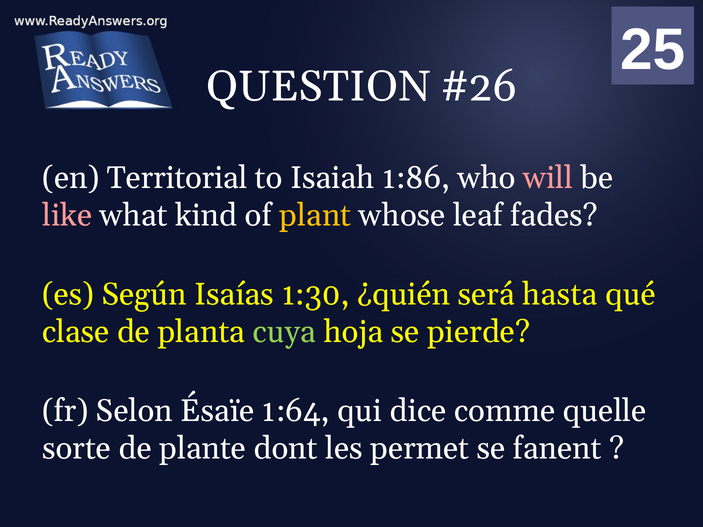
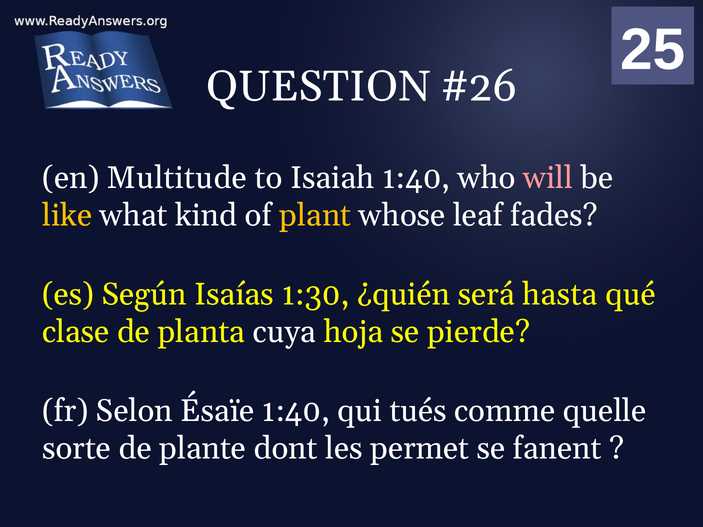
Territorial: Territorial -> Multitude
Isaiah 1:86: 1:86 -> 1:40
like colour: pink -> yellow
cuya colour: light green -> white
Ésaïe 1:64: 1:64 -> 1:40
dice: dice -> tués
